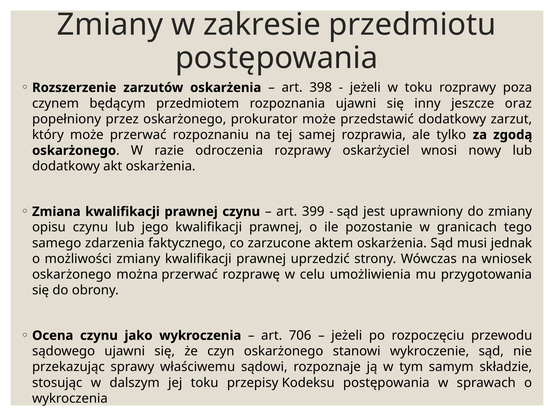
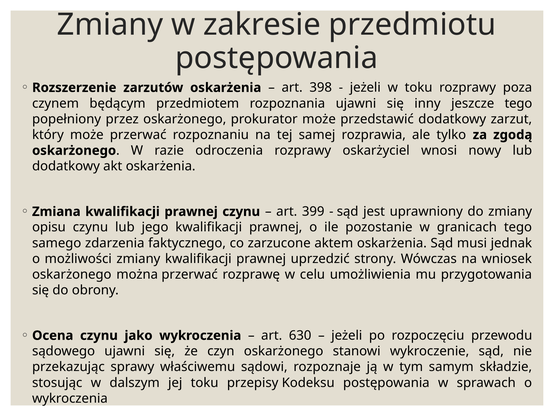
jeszcze oraz: oraz -> tego
706: 706 -> 630
